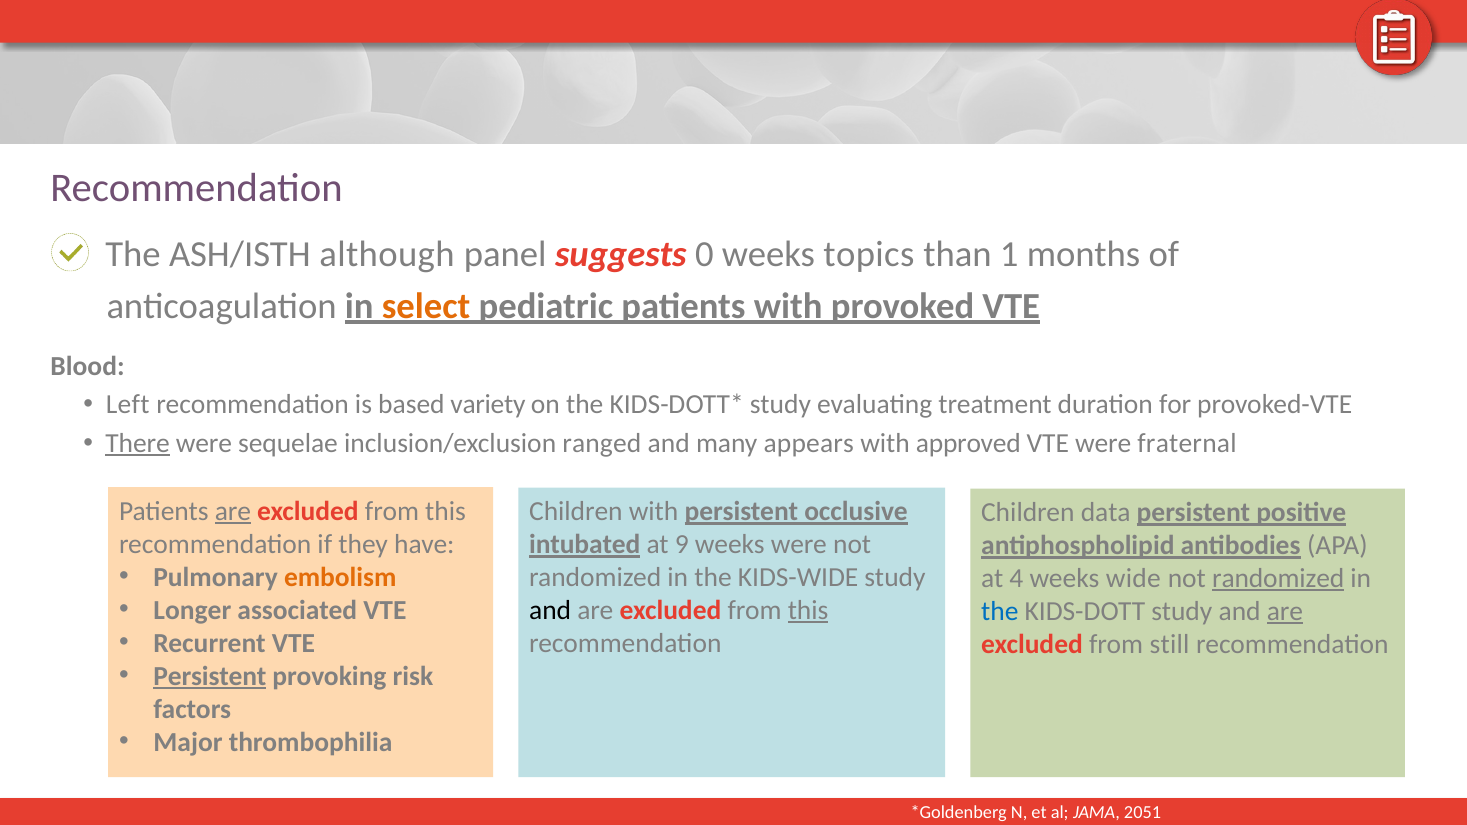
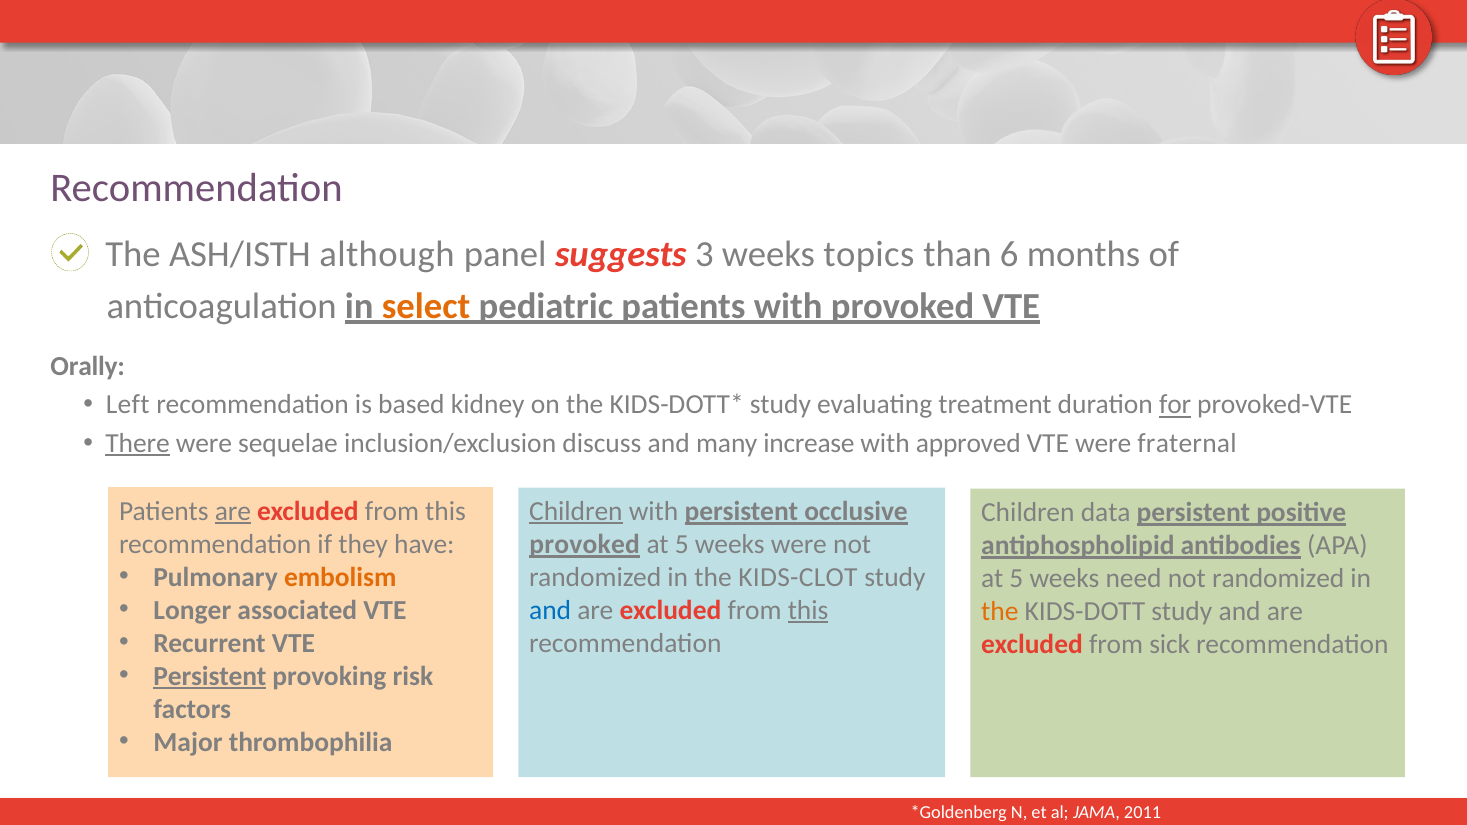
0: 0 -> 3
1: 1 -> 6
Blood: Blood -> Orally
variety: variety -> kidney
for underline: none -> present
ranged: ranged -> discuss
appears: appears -> increase
Children at (576, 512) underline: none -> present
intubated at (585, 545): intubated -> provoked
9 at (682, 545): 9 -> 5
KIDS-WIDE: KIDS-WIDE -> KIDS-CLOT
4 at (1016, 579): 4 -> 5
wide: wide -> need
randomized at (1278, 579) underline: present -> none
and at (550, 611) colour: black -> blue
the at (1000, 612) colour: blue -> orange
are at (1285, 612) underline: present -> none
still: still -> sick
2051: 2051 -> 2011
